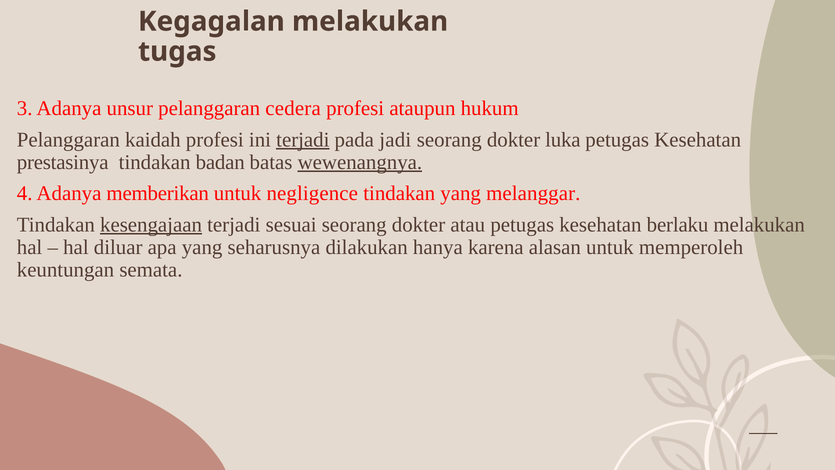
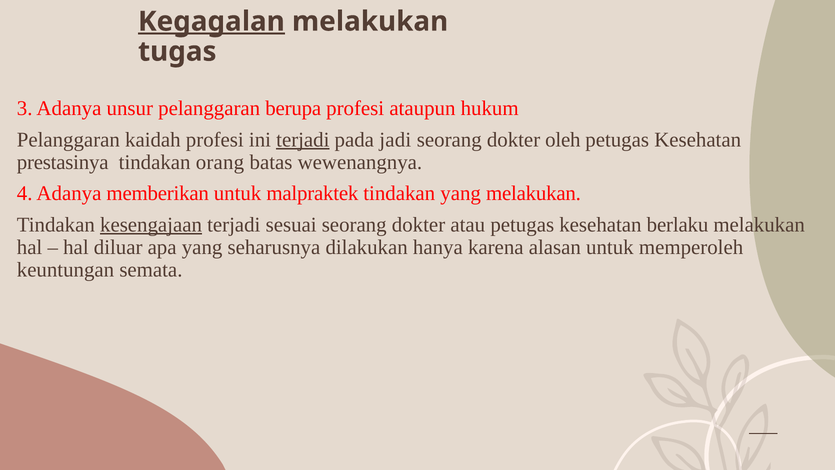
Kegagalan underline: none -> present
cedera: cedera -> berupa
luka: luka -> oleh
badan: badan -> orang
wewenangnya underline: present -> none
negligence: negligence -> malpraktek
yang melanggar: melanggar -> melakukan
